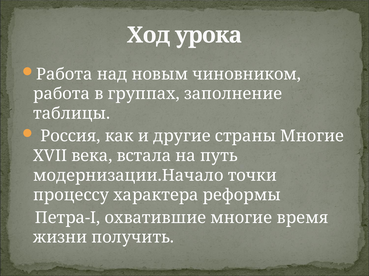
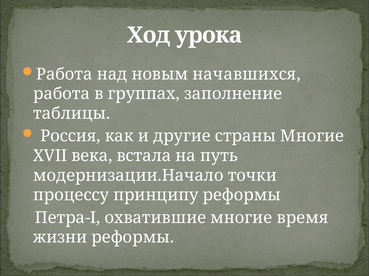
чиновником: чиновником -> начавшихся
характера: характера -> принципу
жизни получить: получить -> реформы
